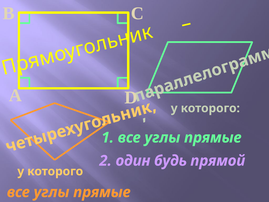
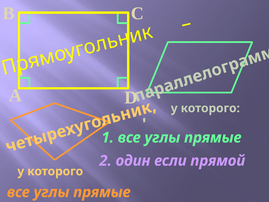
будь: будь -> если
